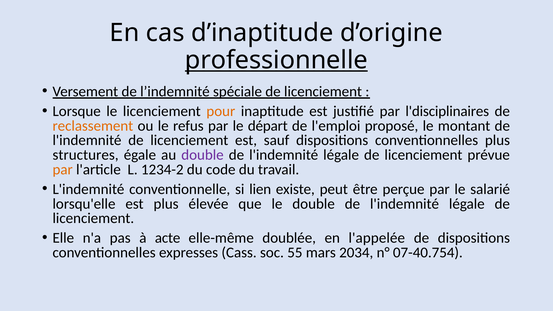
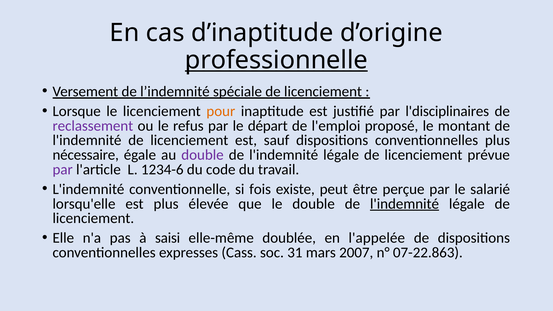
reclassement colour: orange -> purple
structures: structures -> nécessaire
par at (63, 169) colour: orange -> purple
1234-2: 1234-2 -> 1234-6
lien: lien -> fois
l'indemnité at (405, 204) underline: none -> present
acte: acte -> saisi
55: 55 -> 31
2034: 2034 -> 2007
07-40.754: 07-40.754 -> 07-22.863
